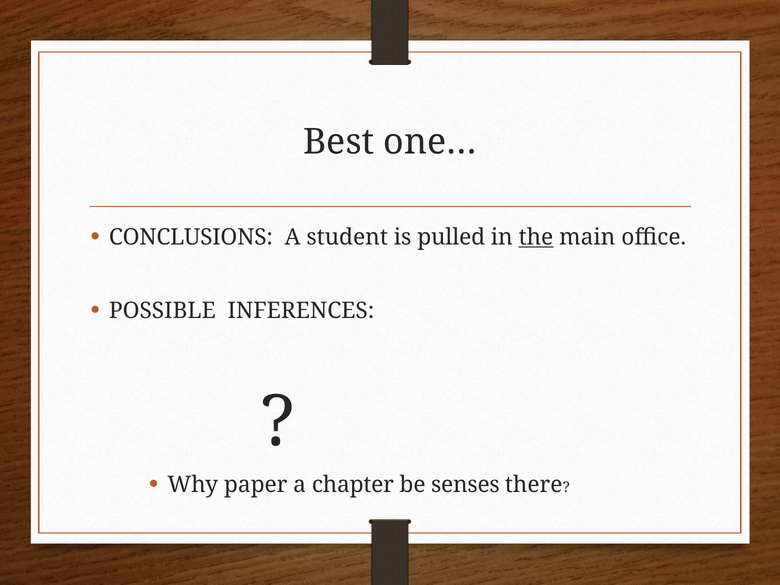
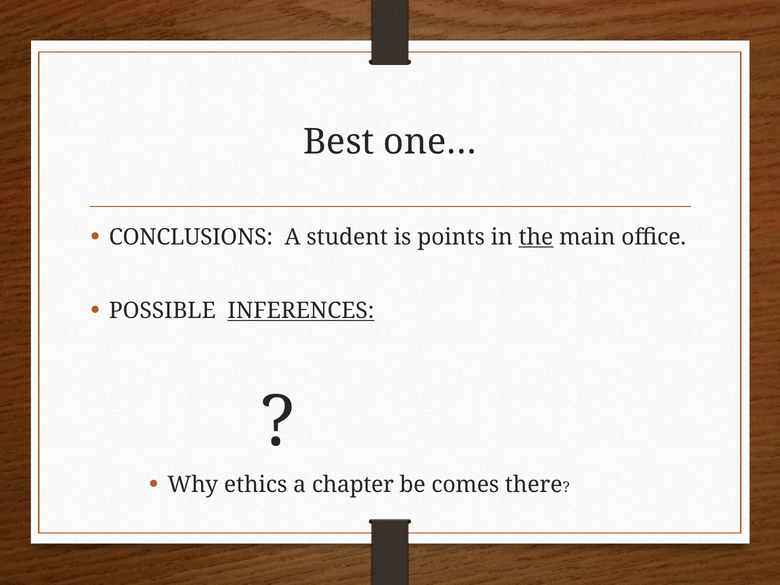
pulled: pulled -> points
INFERENCES underline: none -> present
paper: paper -> ethics
senses: senses -> comes
